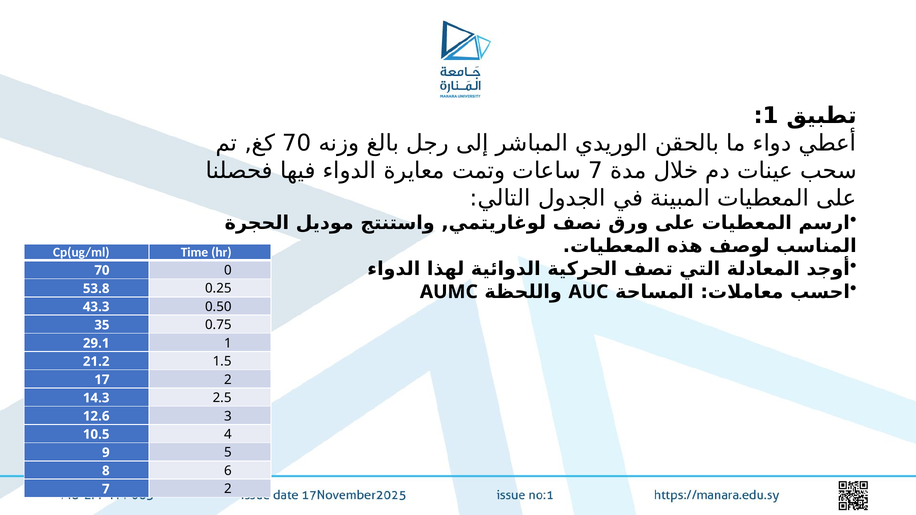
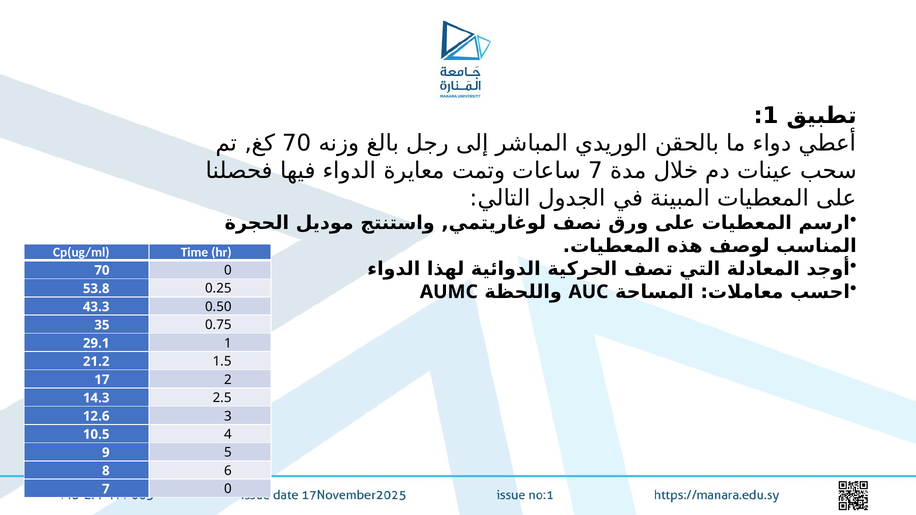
7 2: 2 -> 0
